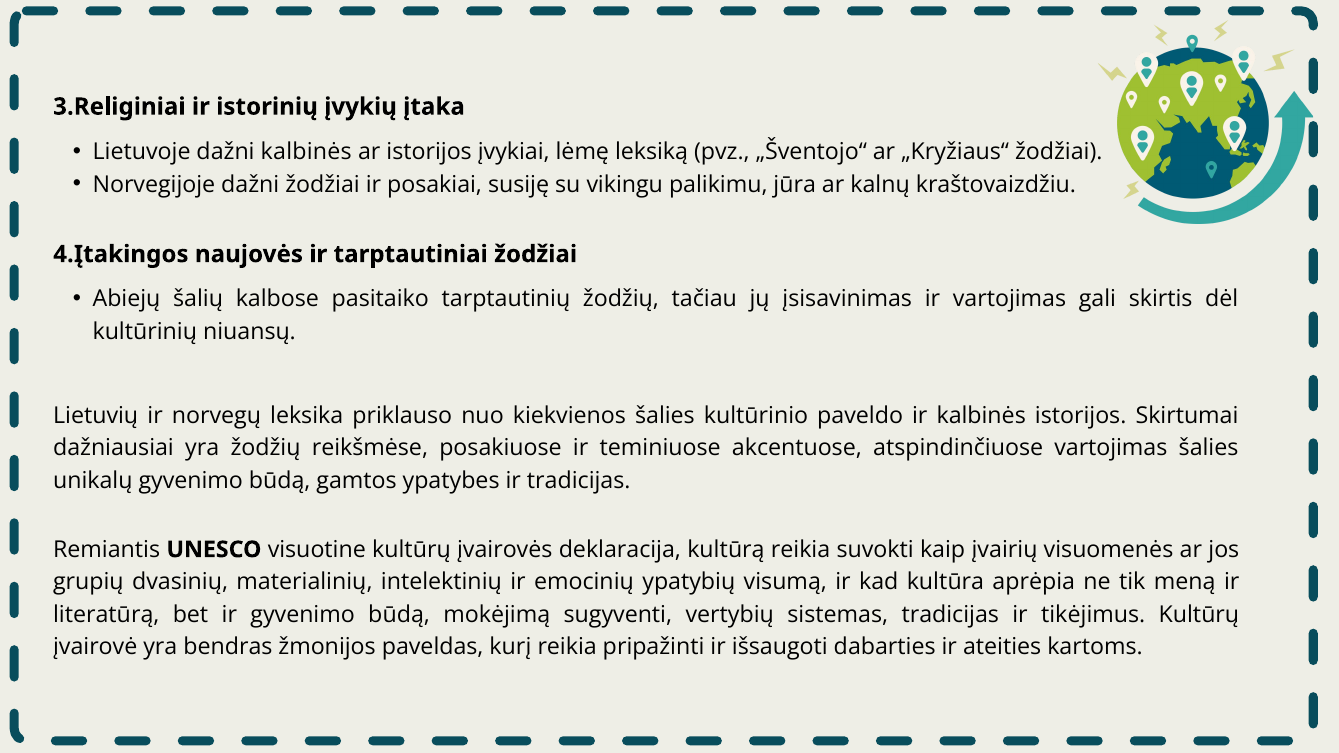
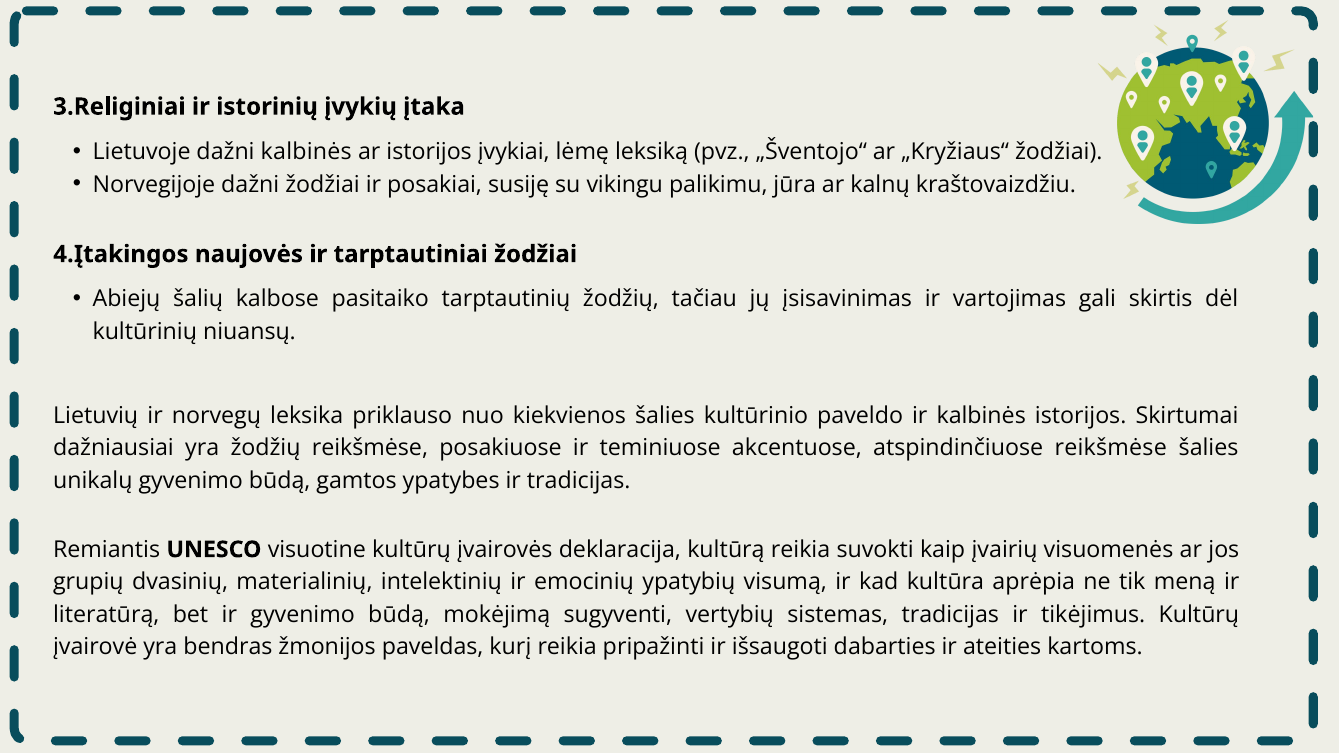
atspindinčiuose vartojimas: vartojimas -> reikšmėse
